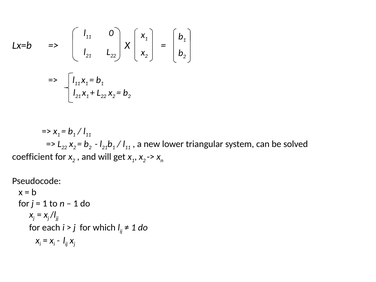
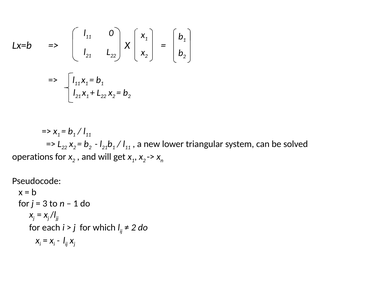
coefficient: coefficient -> operations
1 at (45, 203): 1 -> 3
1 at (134, 228): 1 -> 2
